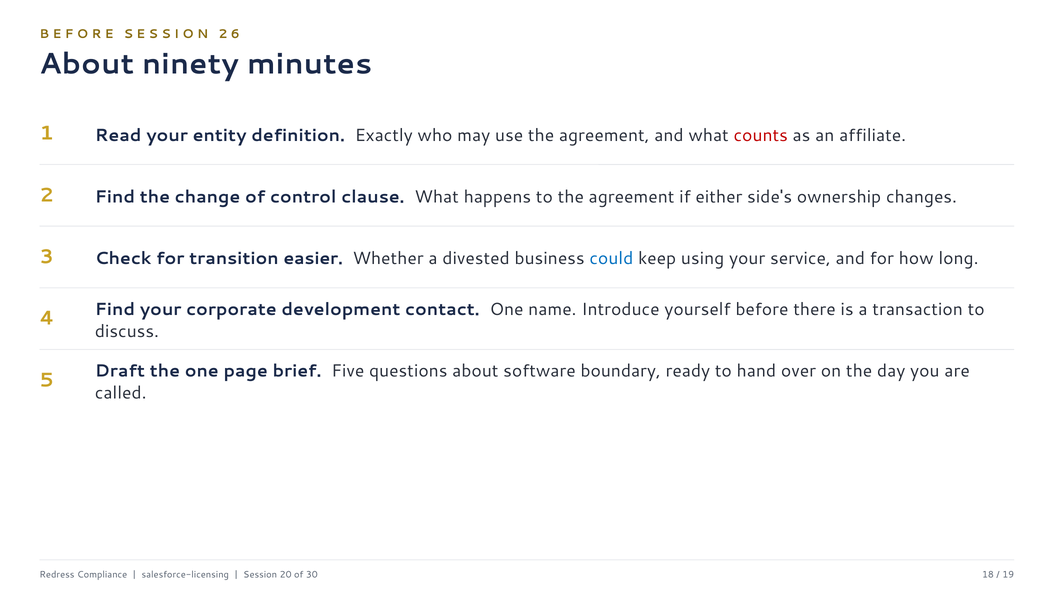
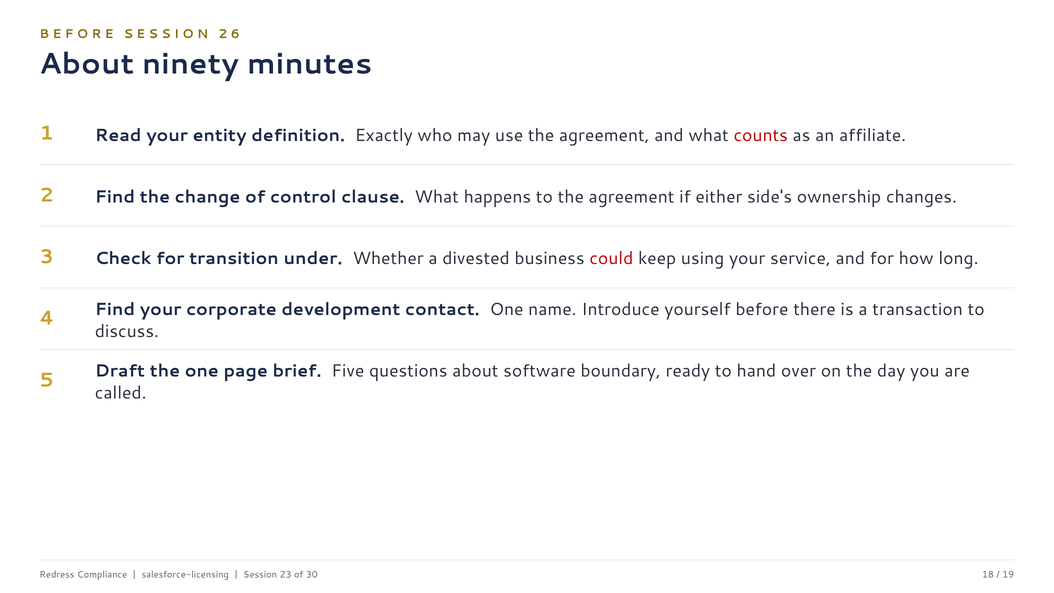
easier: easier -> under
could colour: blue -> red
20: 20 -> 23
